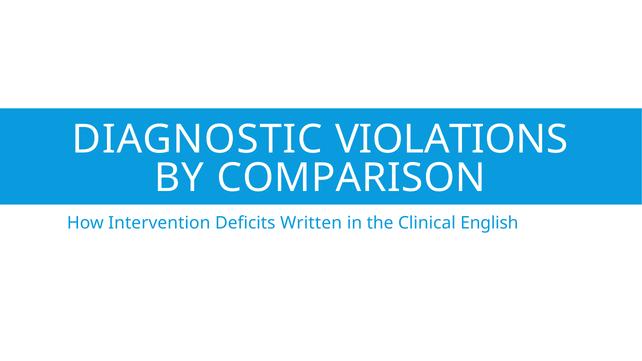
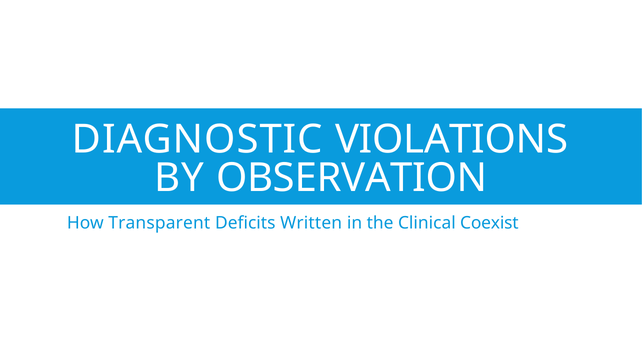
COMPARISON: COMPARISON -> OBSERVATION
Intervention: Intervention -> Transparent
English: English -> Coexist
